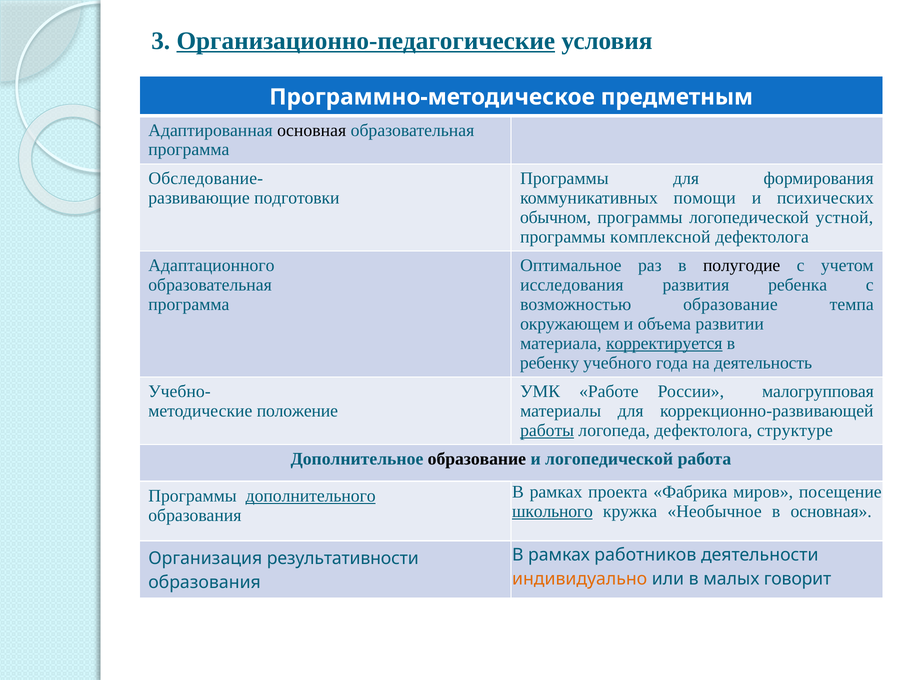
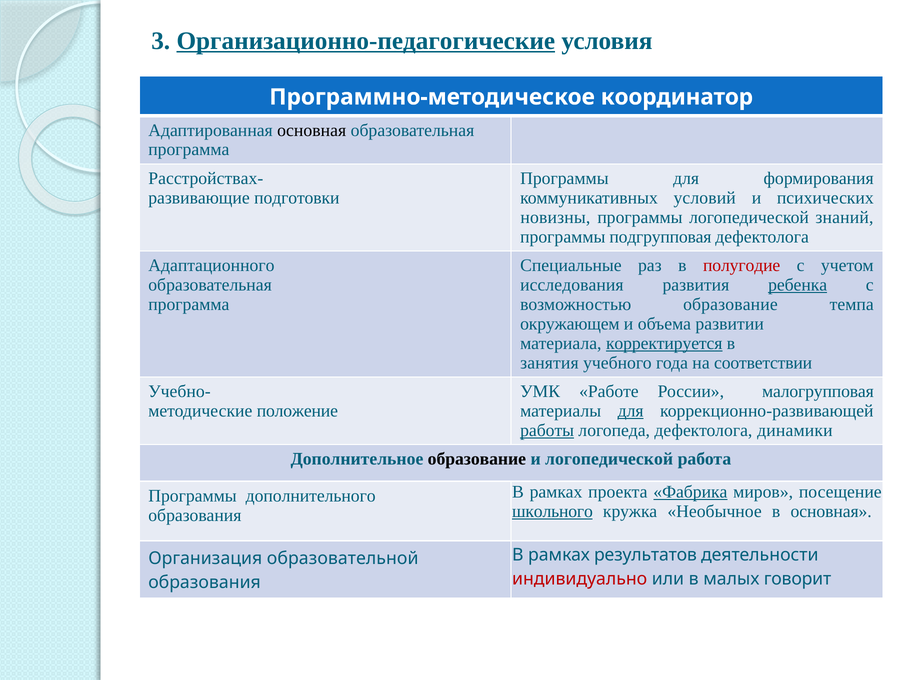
предметным: предметным -> координатор
Обследование-: Обследование- -> Расстройствах-
помощи: помощи -> условий
обычном: обычном -> новизны
устной: устной -> знаний
комплексной: комплексной -> подгрупповая
Оптимальное: Оптимальное -> Специальные
полугодие colour: black -> red
ребенка underline: none -> present
ребенку: ребенку -> занятия
деятельность: деятельность -> соответствии
для at (631, 411) underline: none -> present
структуре: структуре -> динамики
Фабрика underline: none -> present
дополнительного underline: present -> none
работников: работников -> результатов
результативности: результативности -> образовательной
индивидуально colour: orange -> red
